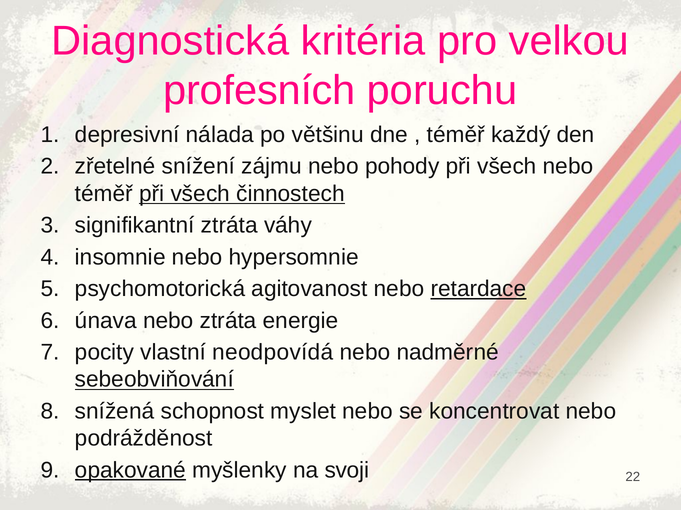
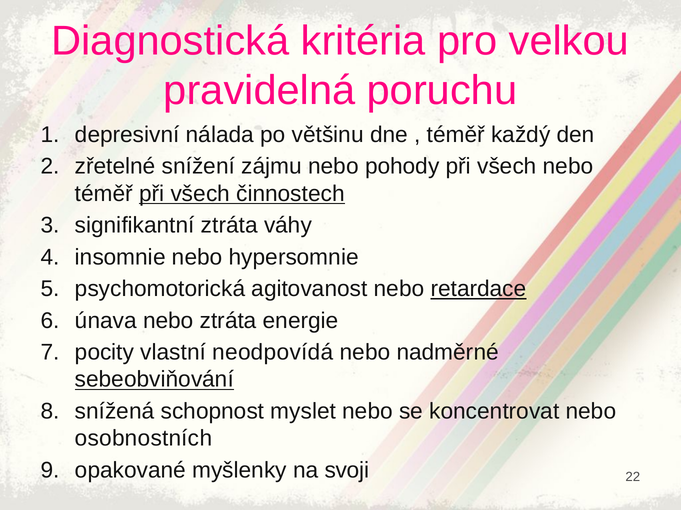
profesních: profesních -> pravidelná
podrážděnost: podrážděnost -> osobnostních
opakované underline: present -> none
